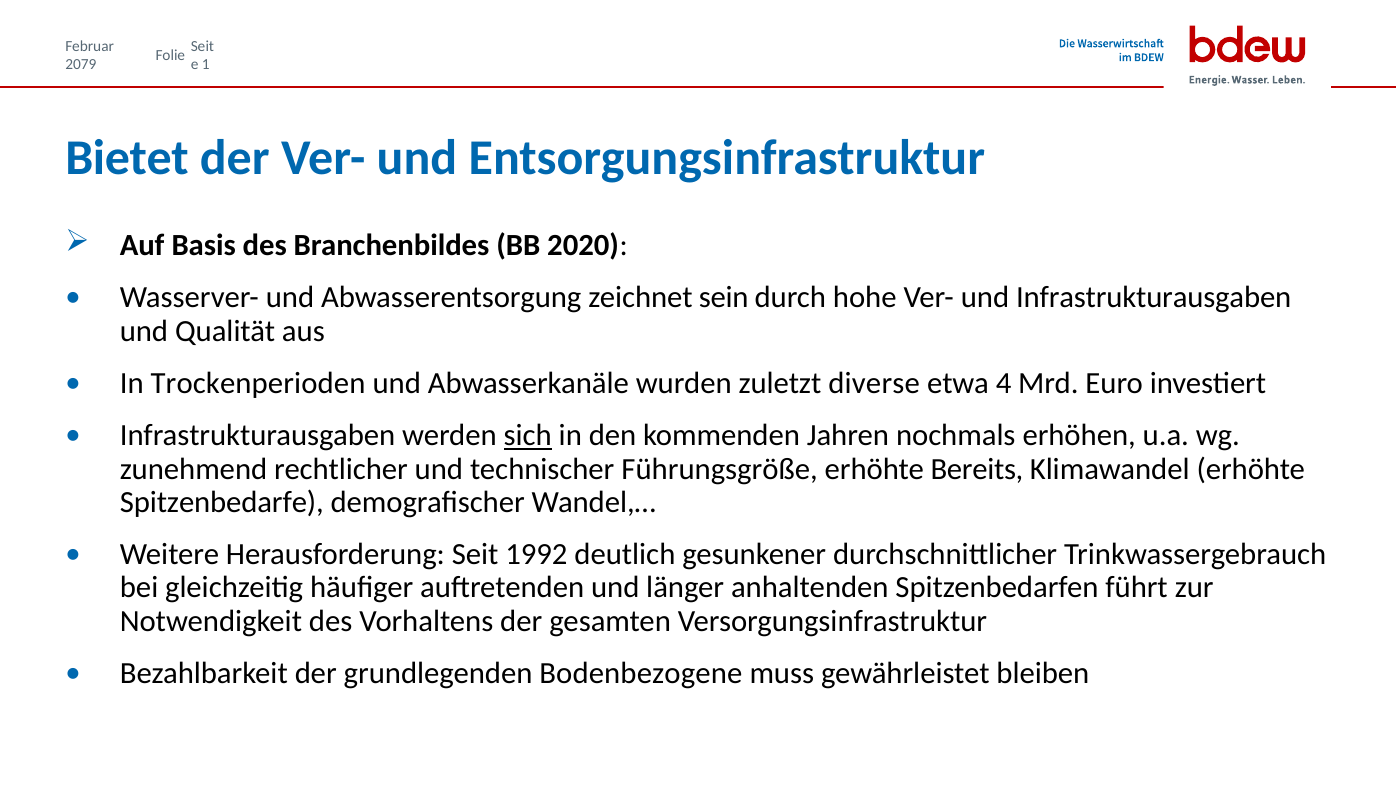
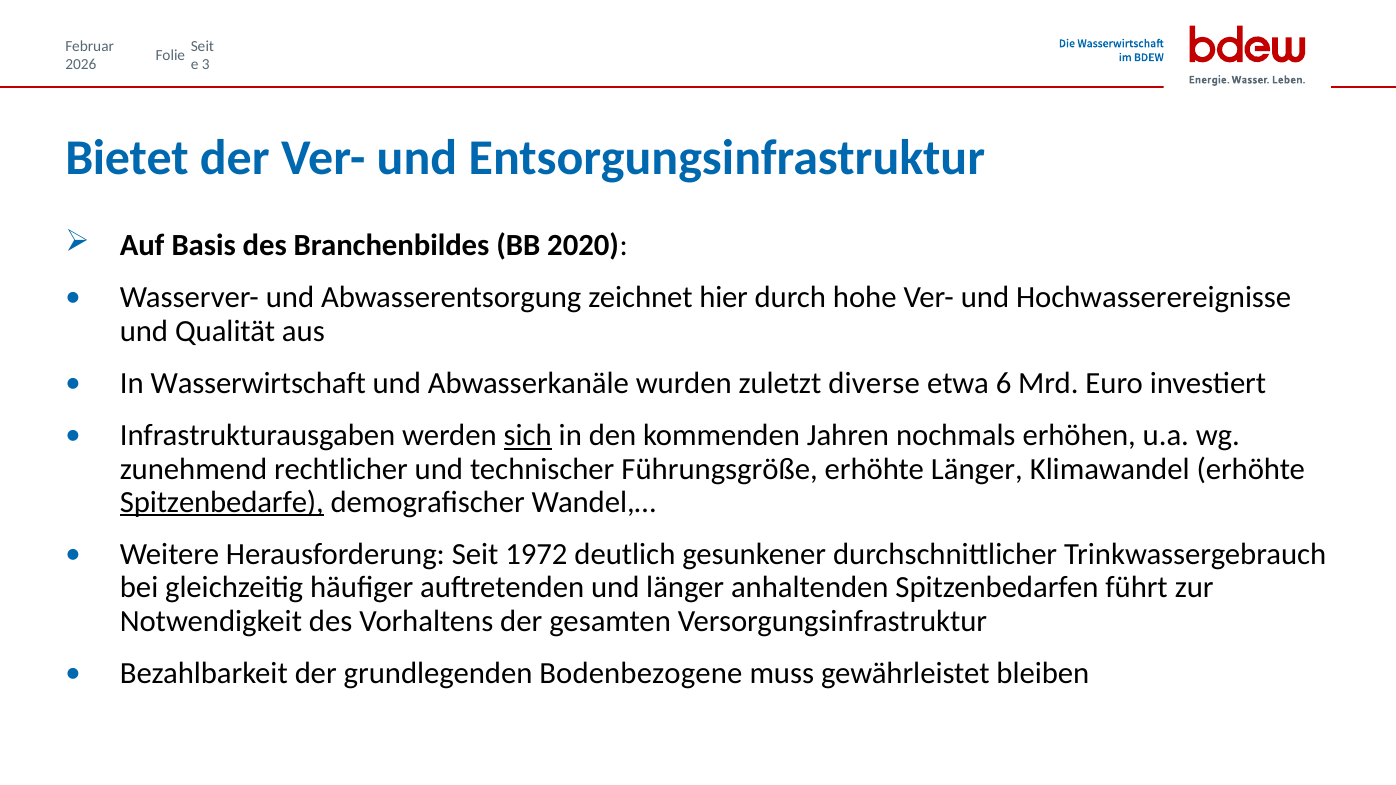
1: 1 -> 3
2079: 2079 -> 2026
sein: sein -> hier
und Infrastrukturausgaben: Infrastrukturausgaben -> Hochwasserereignisse
Trockenperioden: Trockenperioden -> Wasserwirtschaft
4: 4 -> 6
erhöhte Bereits: Bereits -> Länger
Spitzenbedarfe underline: none -> present
1992: 1992 -> 1972
